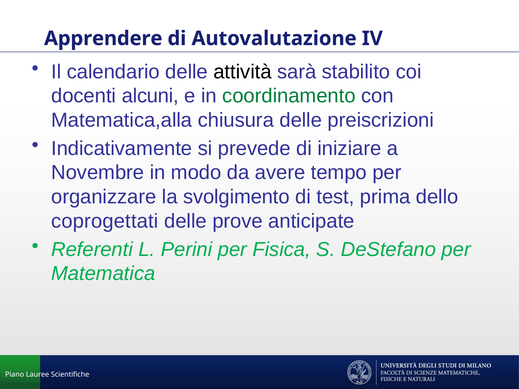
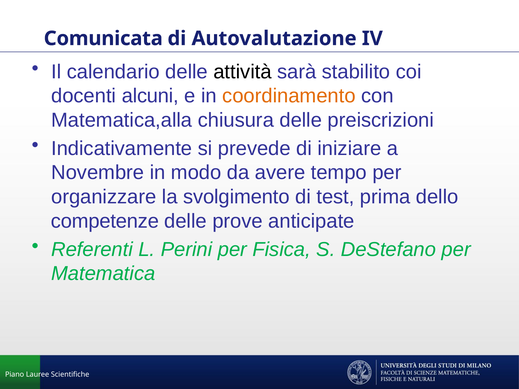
Apprendere: Apprendere -> Comunicata
coordinamento colour: green -> orange
coprogettati: coprogettati -> competenze
